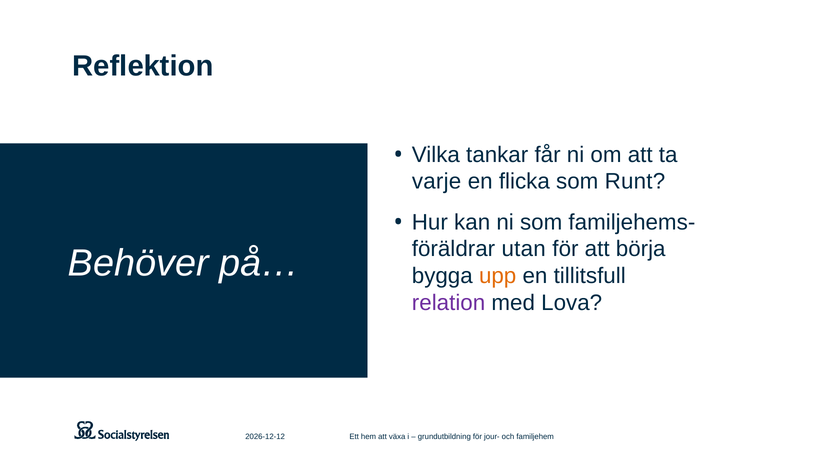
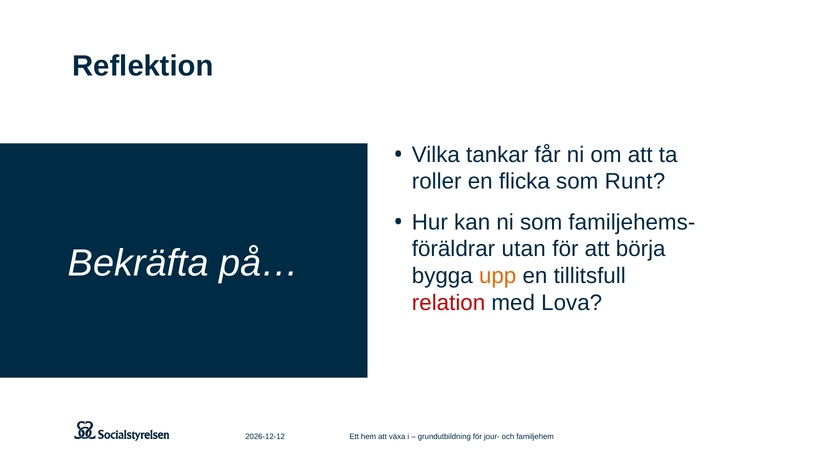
varje: varje -> roller
Behöver: Behöver -> Bekräfta
relation colour: purple -> red
